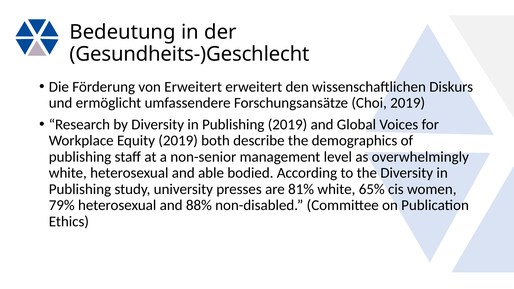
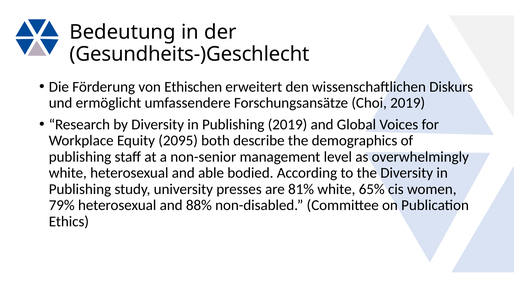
von Erweitert: Erweitert -> Ethischen
Equity 2019: 2019 -> 2095
